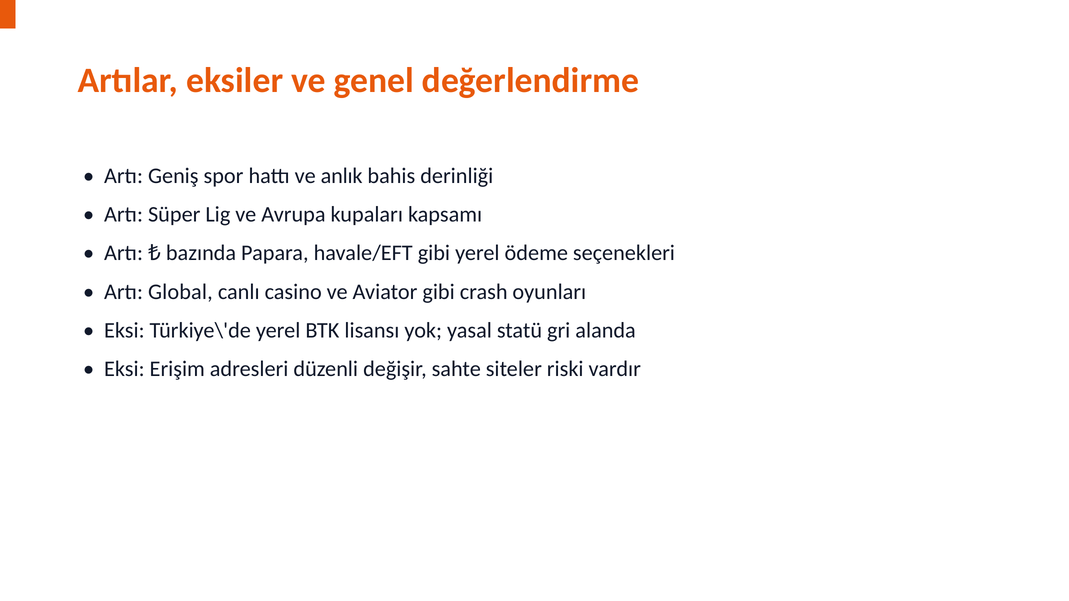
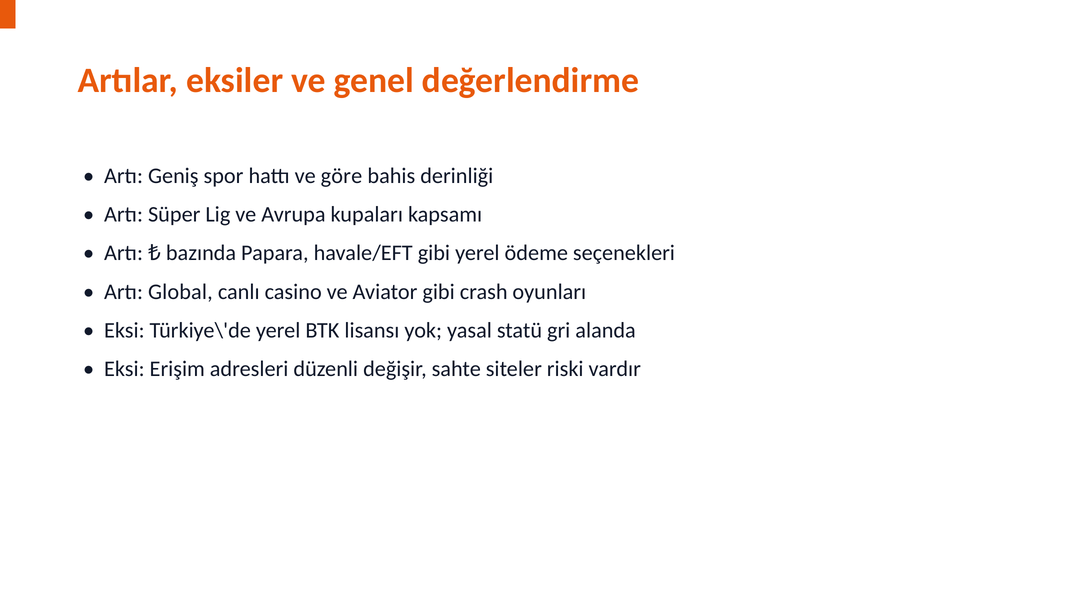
anlık: anlık -> göre
